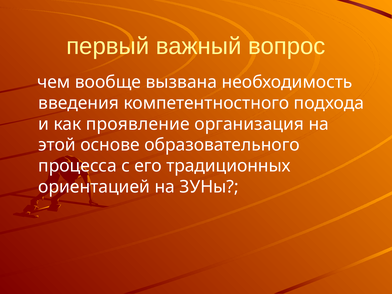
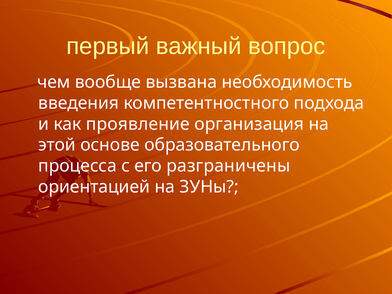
традиционных: традиционных -> разграничены
